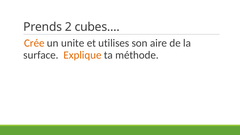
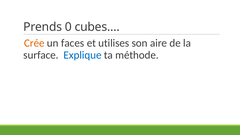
2: 2 -> 0
unite: unite -> faces
Explique colour: orange -> blue
